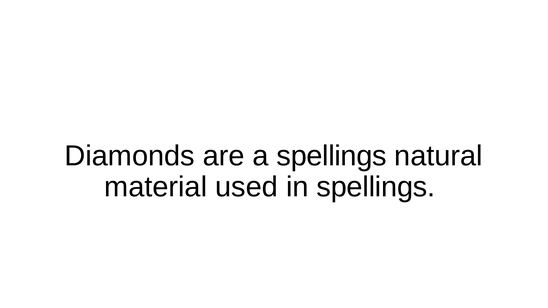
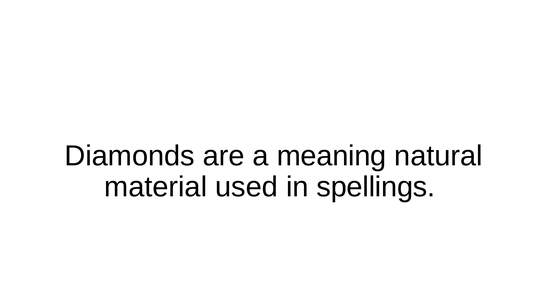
a spellings: spellings -> meaning
